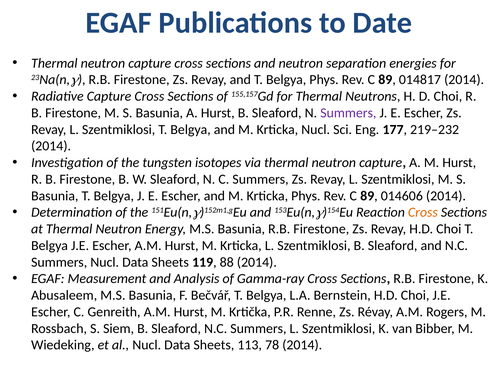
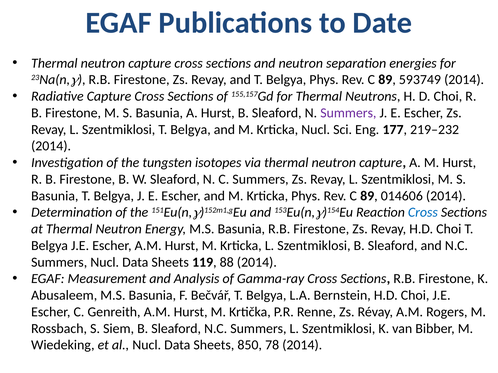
014817: 014817 -> 593749
Cross at (423, 213) colour: orange -> blue
113: 113 -> 850
